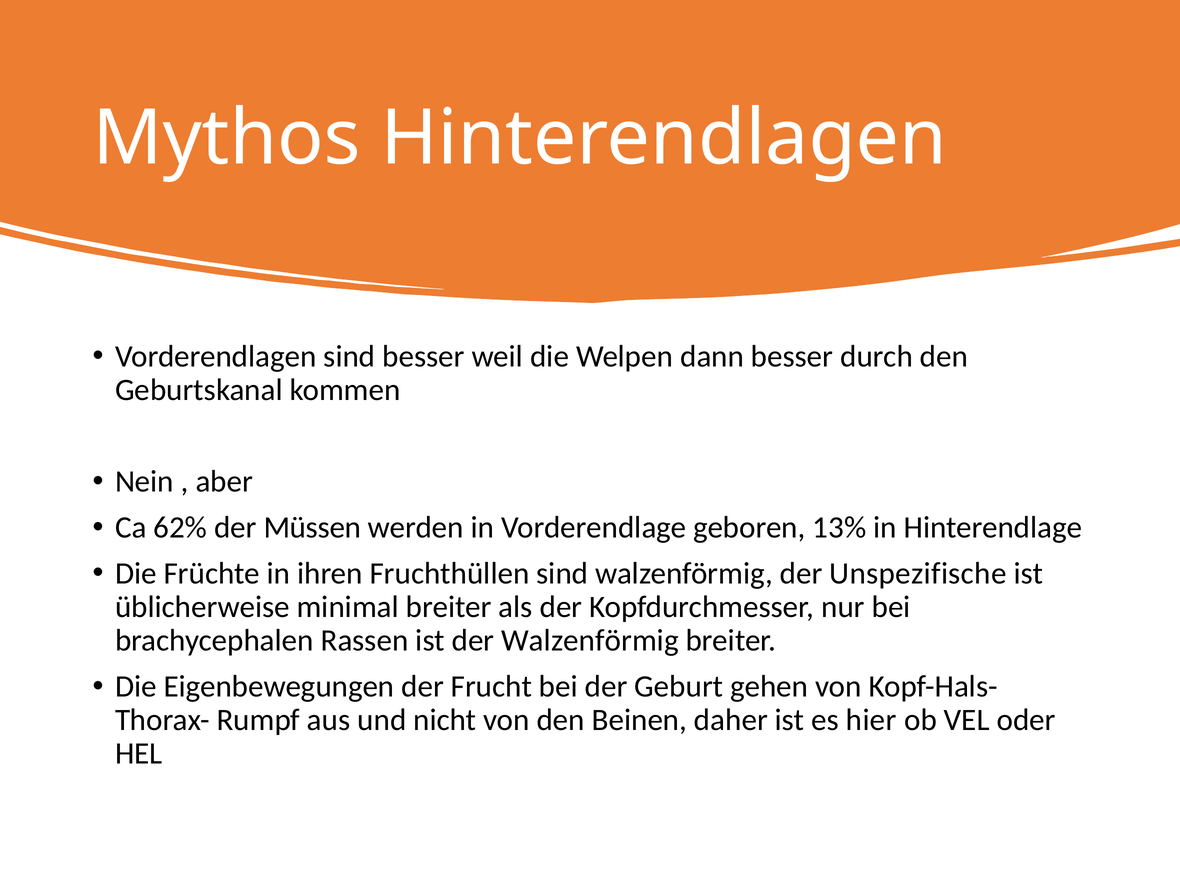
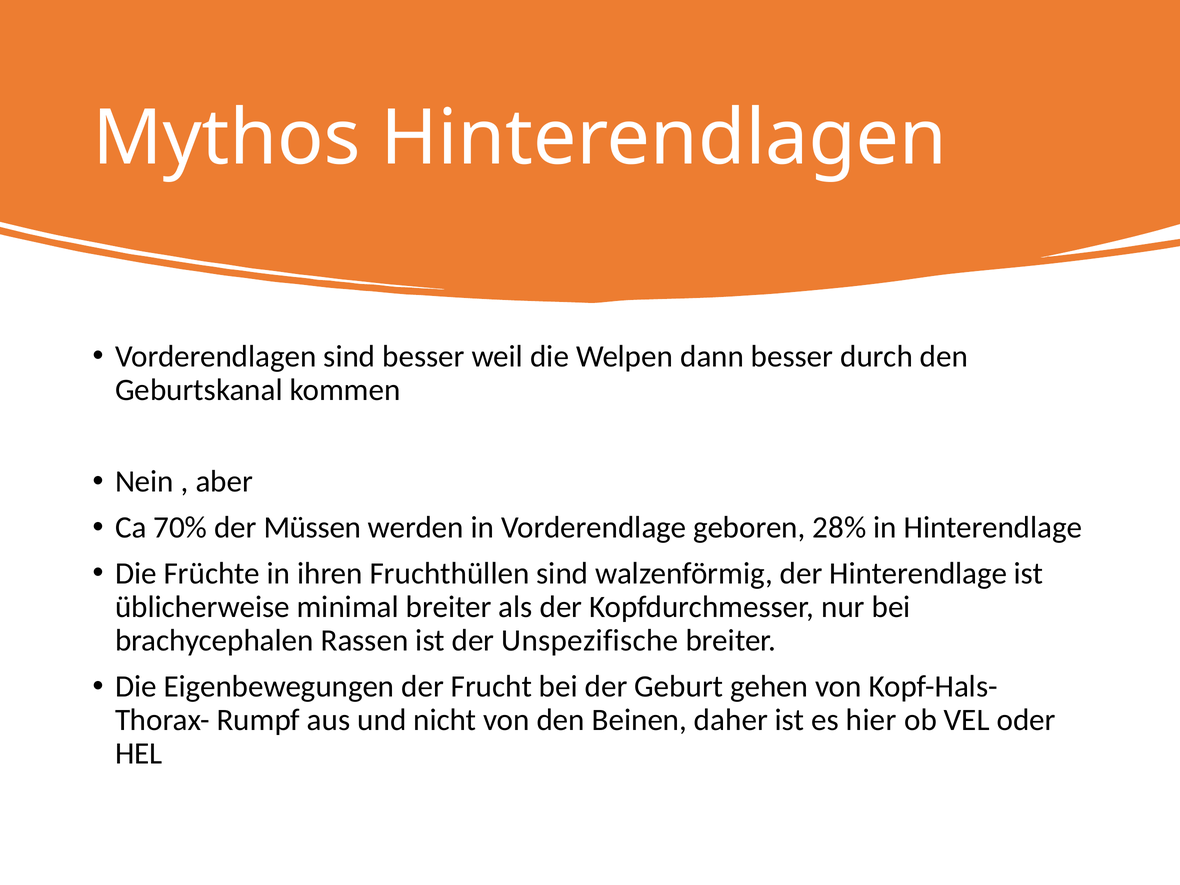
62%: 62% -> 70%
13%: 13% -> 28%
der Unspezifische: Unspezifische -> Hinterendlage
der Walzenförmig: Walzenförmig -> Unspezifische
